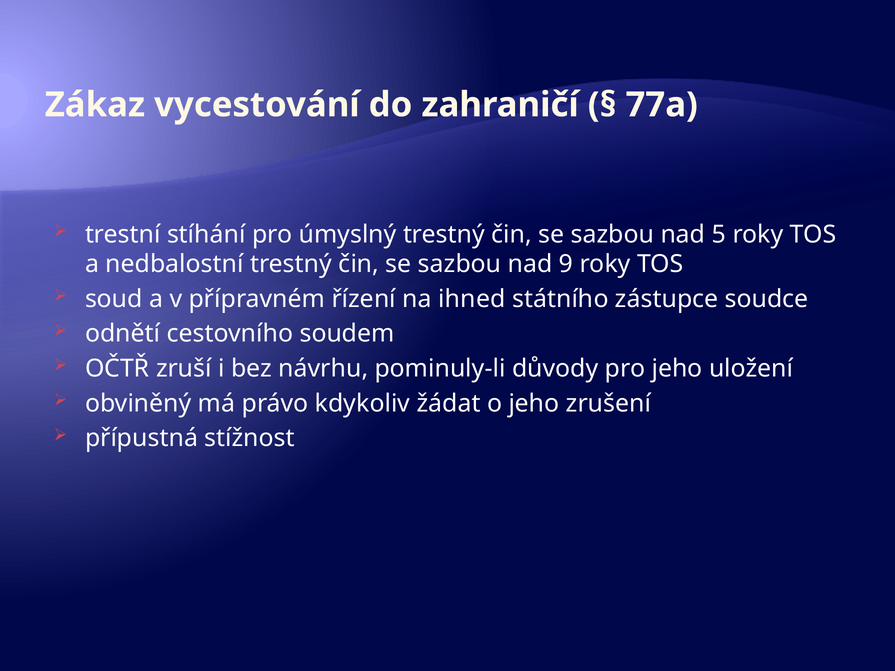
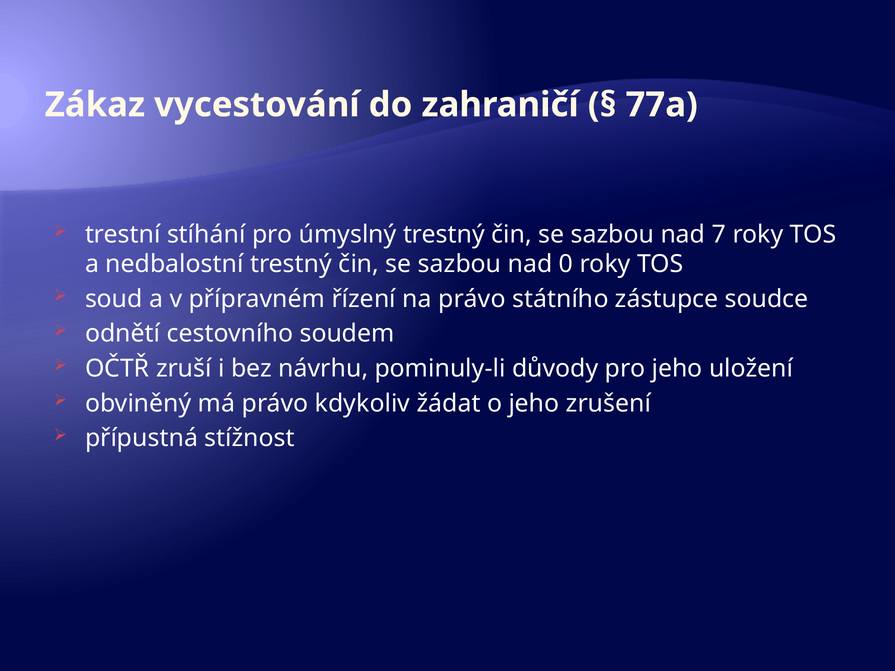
5: 5 -> 7
9: 9 -> 0
na ihned: ihned -> právo
